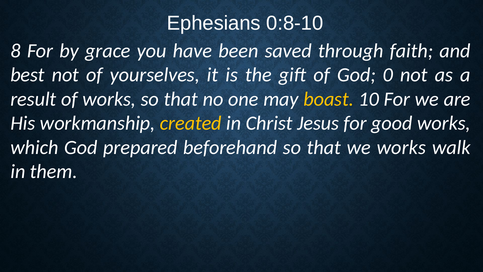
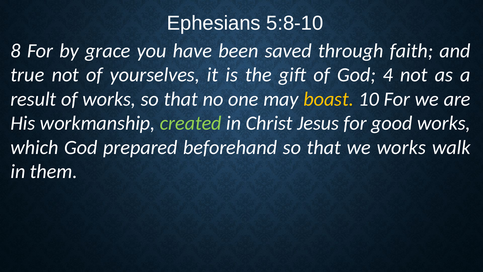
0:8-10: 0:8-10 -> 5:8-10
best: best -> true
0: 0 -> 4
created colour: yellow -> light green
